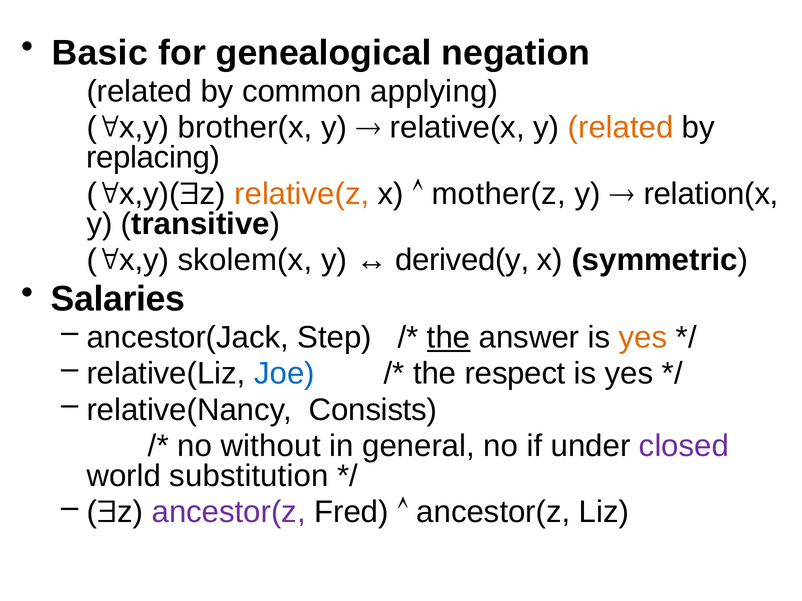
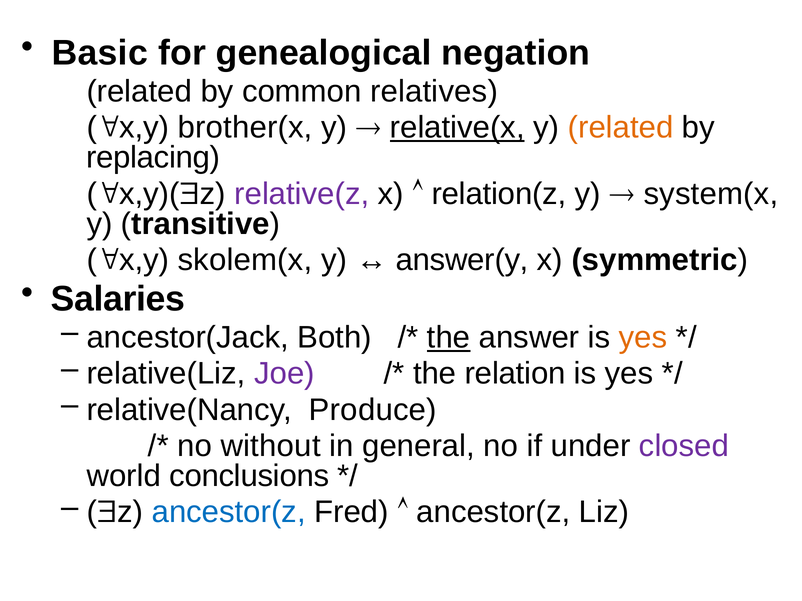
applying: applying -> relatives
relative(x underline: none -> present
relative(z colour: orange -> purple
mother(z: mother(z -> relation(z
relation(x: relation(x -> system(x
derived(y: derived(y -> answer(y
Step: Step -> Both
Joe colour: blue -> purple
respect: respect -> relation
Consists: Consists -> Produce
substitution: substitution -> conclusions
ancestor(z at (229, 513) colour: purple -> blue
